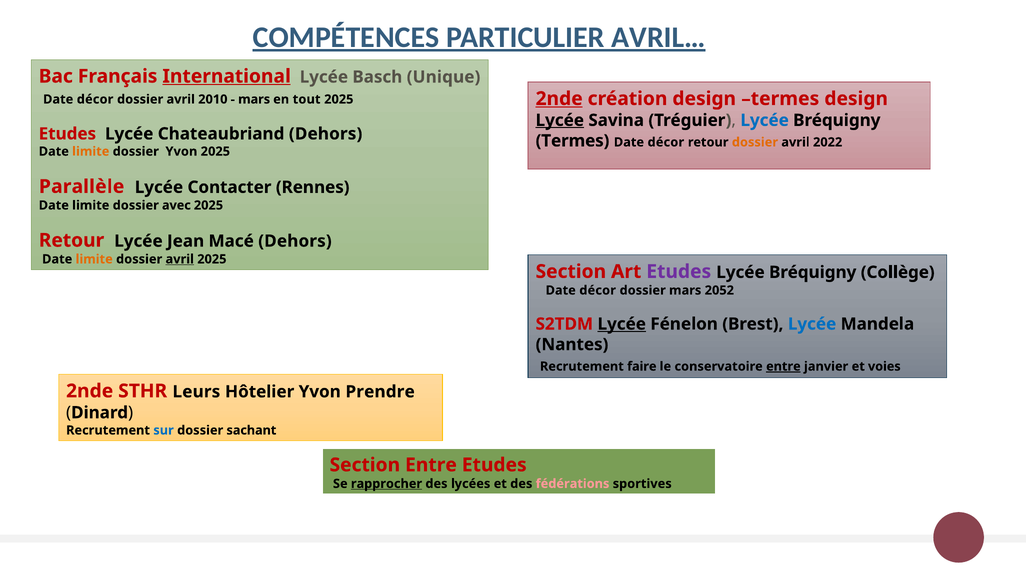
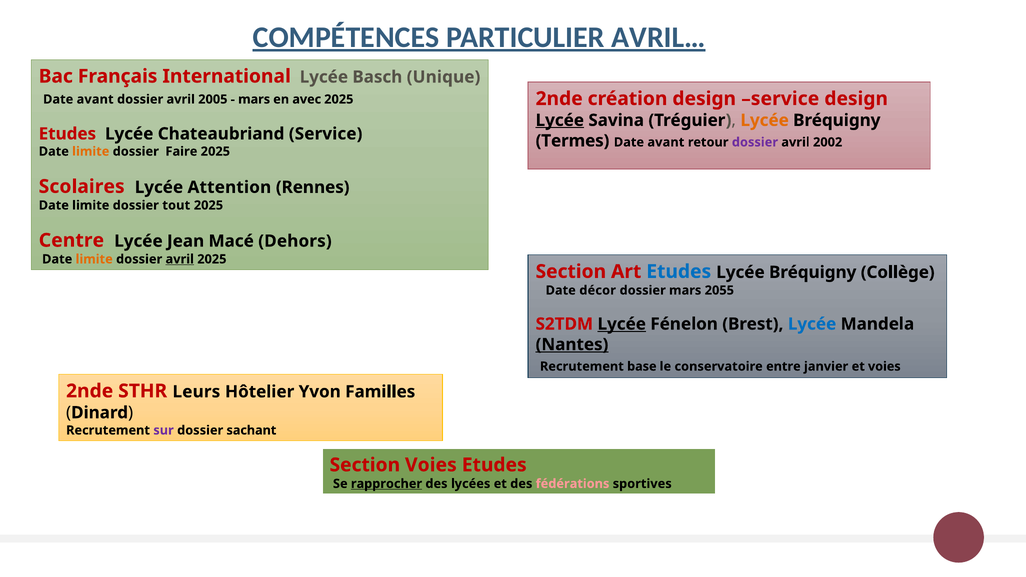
International underline: present -> none
2nde at (559, 99) underline: present -> none
design termes: termes -> service
décor at (95, 99): décor -> avant
2010: 2010 -> 2005
tout: tout -> avec
Lycée at (765, 120) colour: blue -> orange
Chateaubriand Dehors: Dehors -> Service
décor at (666, 142): décor -> avant
dossier at (755, 142) colour: orange -> purple
2022: 2022 -> 2002
dossier Yvon: Yvon -> Faire
Parallèle: Parallèle -> Scolaires
Contacter: Contacter -> Attention
avec: avec -> tout
Retour at (71, 240): Retour -> Centre
Etudes at (679, 272) colour: purple -> blue
2052: 2052 -> 2055
Nantes underline: none -> present
faire: faire -> base
entre at (783, 366) underline: present -> none
Prendre: Prendre -> Familles
sur colour: blue -> purple
Section Entre: Entre -> Voies
